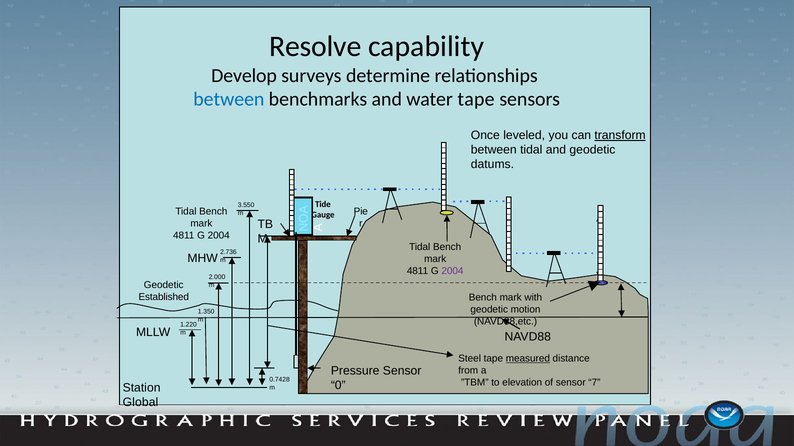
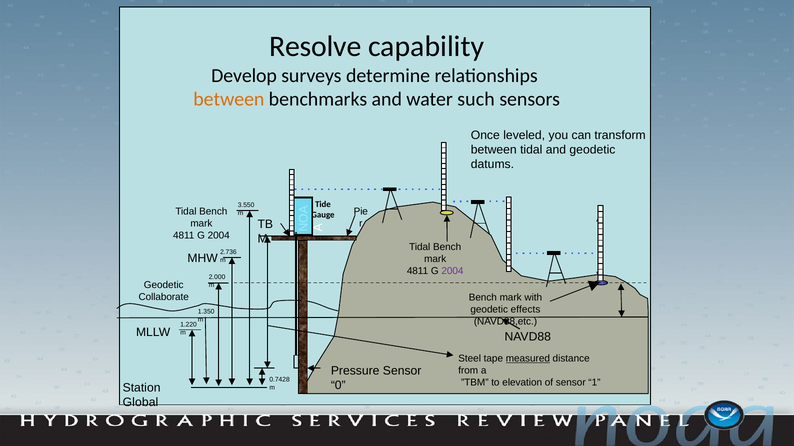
between at (229, 99) colour: blue -> orange
water tape: tape -> such
transform underline: present -> none
Established: Established -> Collaborate
motion: motion -> effects
7: 7 -> 1
